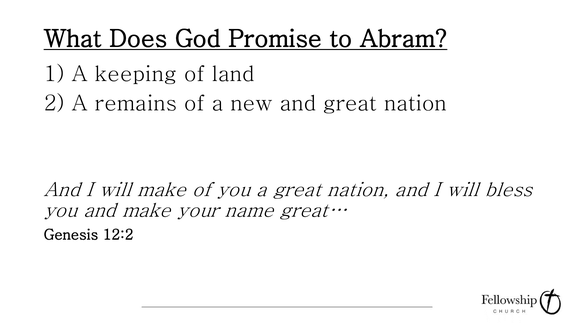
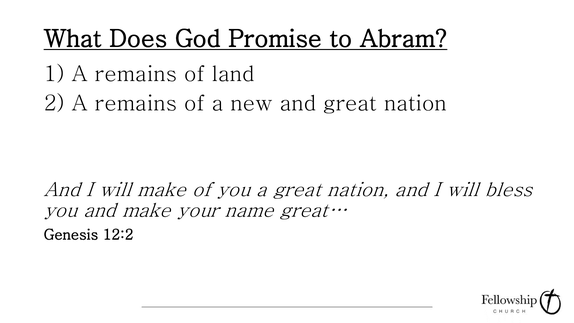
1 A keeping: keeping -> remains
